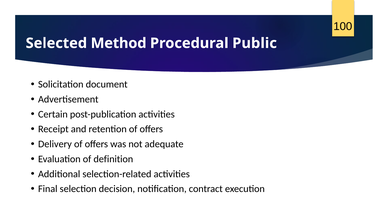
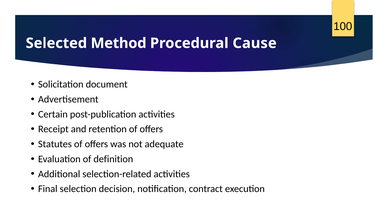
Public: Public -> Cause
Delivery: Delivery -> Statutes
